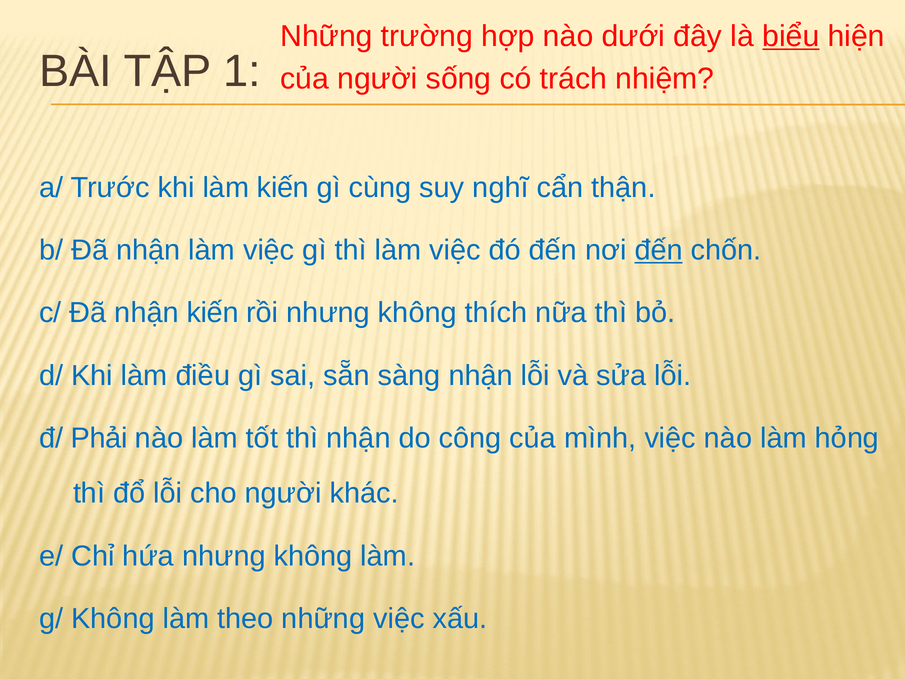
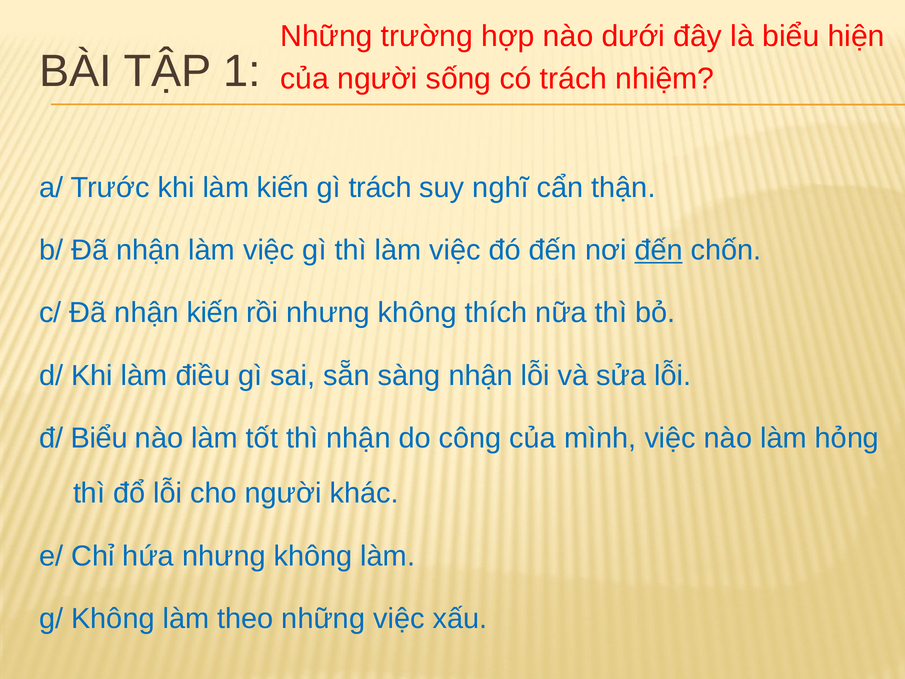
biểu at (791, 36) underline: present -> none
gì cùng: cùng -> trách
đ/ Phải: Phải -> Biểu
